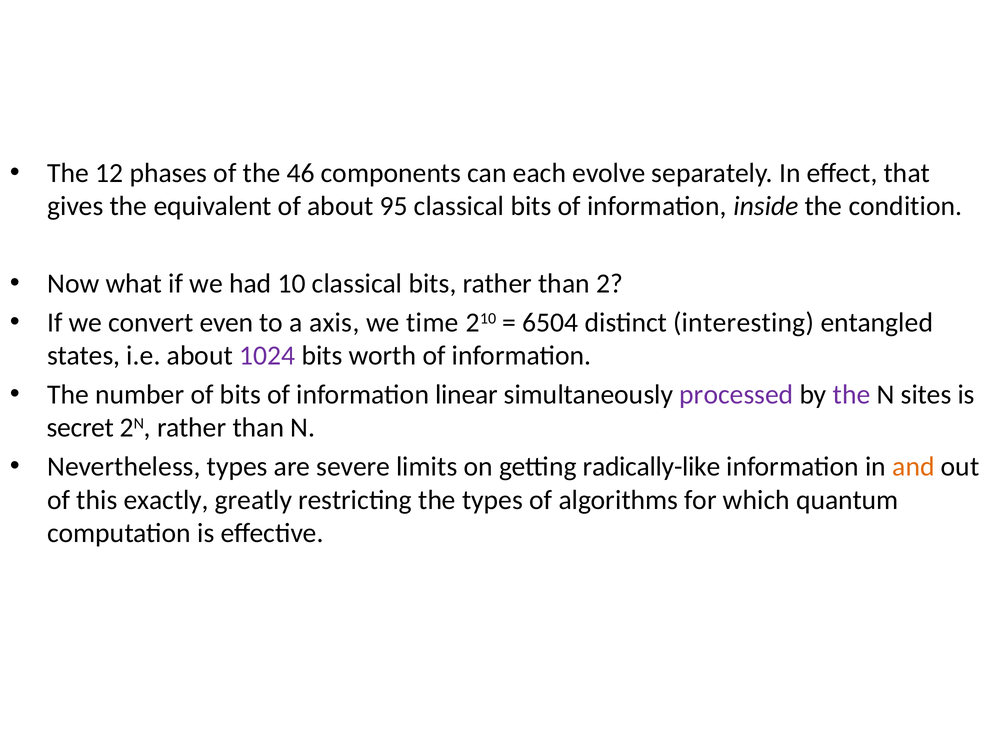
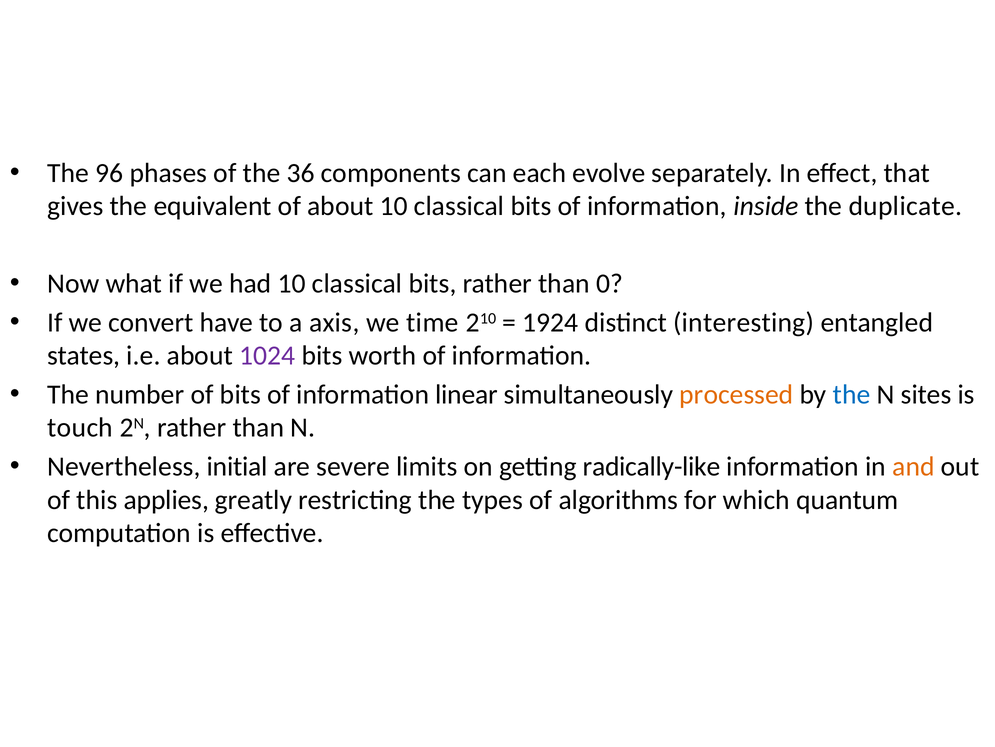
12: 12 -> 96
46: 46 -> 36
about 95: 95 -> 10
condition: condition -> duplicate
2: 2 -> 0
even: even -> have
6504: 6504 -> 1924
processed colour: purple -> orange
the at (852, 394) colour: purple -> blue
secret: secret -> touch
Nevertheless types: types -> initial
exactly: exactly -> applies
